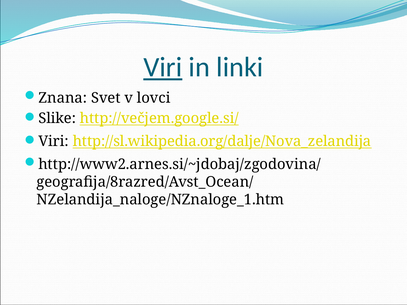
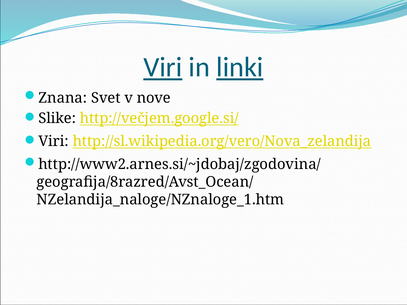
linki underline: none -> present
lovci: lovci -> nove
http://sl.wikipedia.org/dalje/Nova_zelandija: http://sl.wikipedia.org/dalje/Nova_zelandija -> http://sl.wikipedia.org/vero/Nova_zelandija
